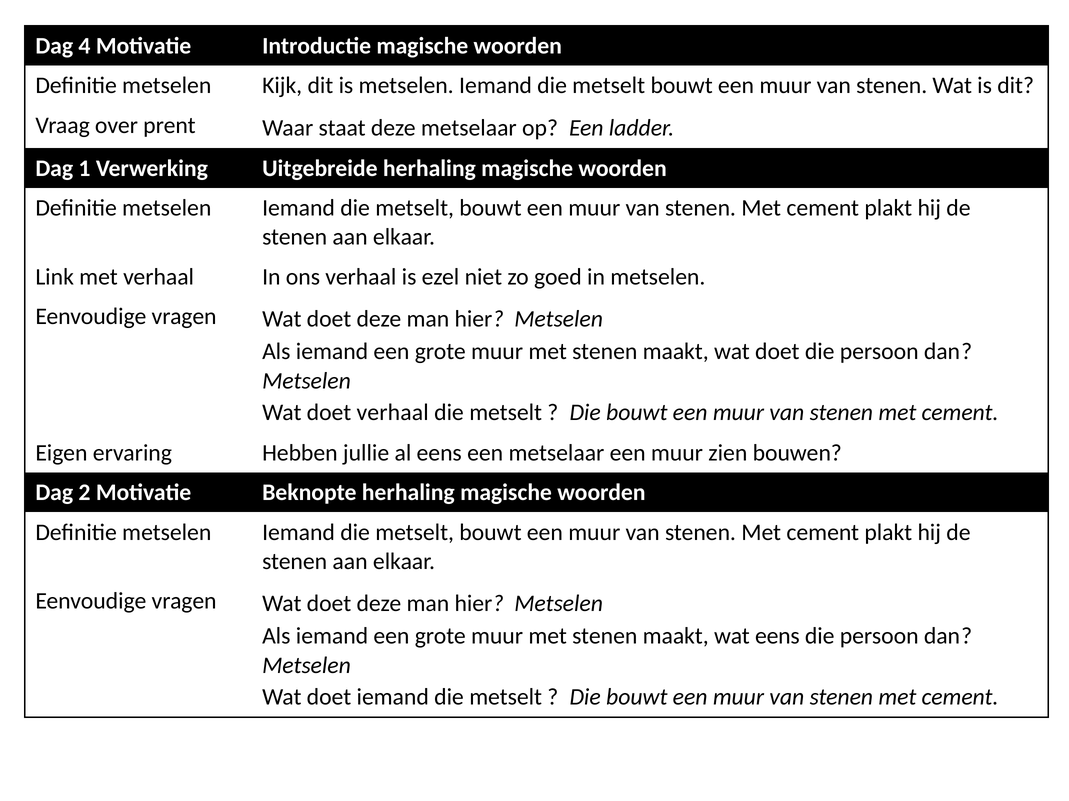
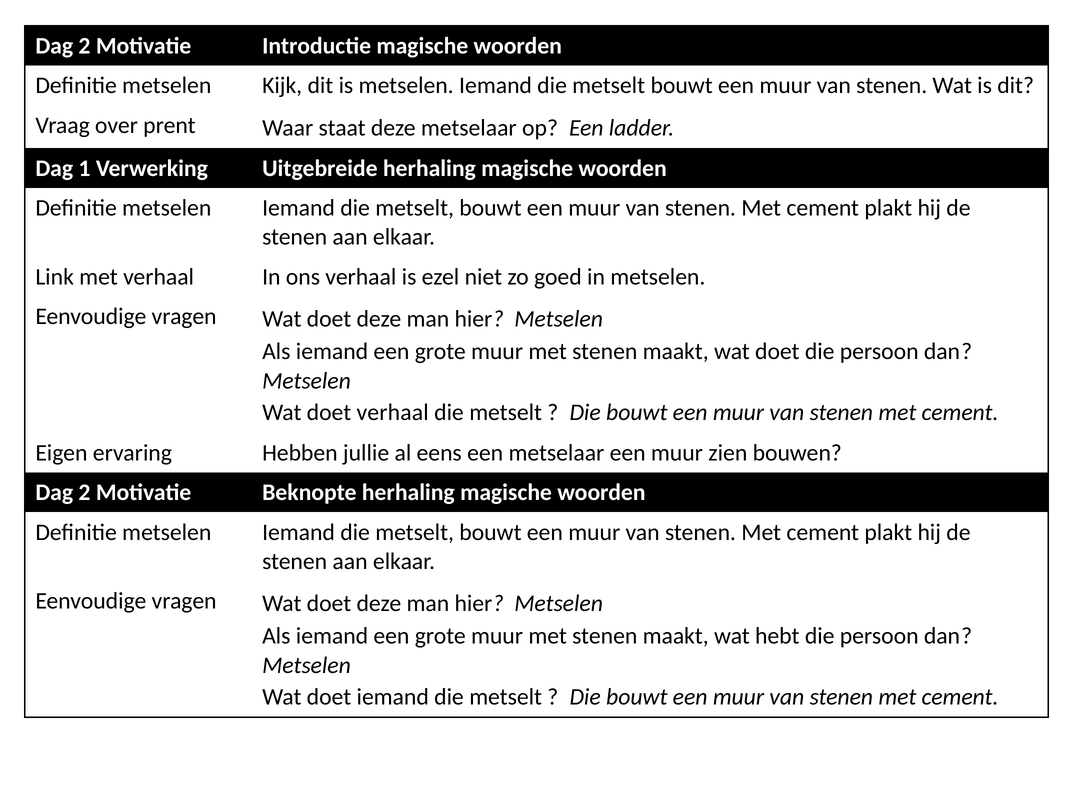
4 at (84, 46): 4 -> 2
wat eens: eens -> hebt
